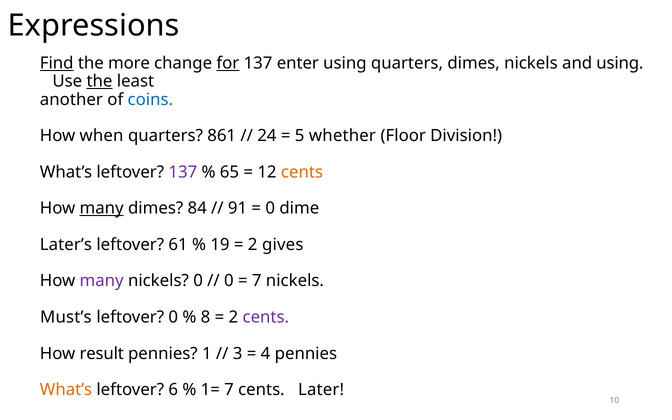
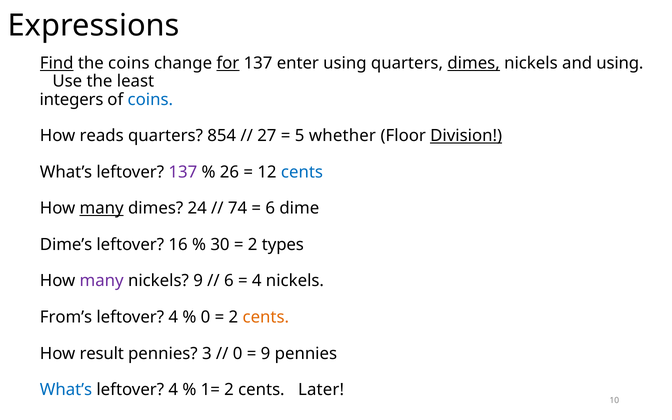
the more: more -> coins
dimes at (474, 63) underline: none -> present
the at (99, 81) underline: present -> none
another: another -> integers
when: when -> reads
861: 861 -> 854
24: 24 -> 27
Division underline: none -> present
65: 65 -> 26
cents at (302, 172) colour: orange -> blue
84: 84 -> 24
91: 91 -> 74
0 at (270, 208): 0 -> 6
Later’s: Later’s -> Dime’s
61: 61 -> 16
19: 19 -> 30
gives: gives -> types
nickels 0: 0 -> 9
0 at (229, 281): 0 -> 6
7 at (257, 281): 7 -> 4
Must’s: Must’s -> From’s
0 at (173, 317): 0 -> 4
8 at (206, 317): 8 -> 0
cents at (266, 317) colour: purple -> orange
1: 1 -> 3
3 at (238, 354): 3 -> 0
4 at (266, 354): 4 -> 9
What’s at (66, 390) colour: orange -> blue
6 at (173, 390): 6 -> 4
1= 7: 7 -> 2
